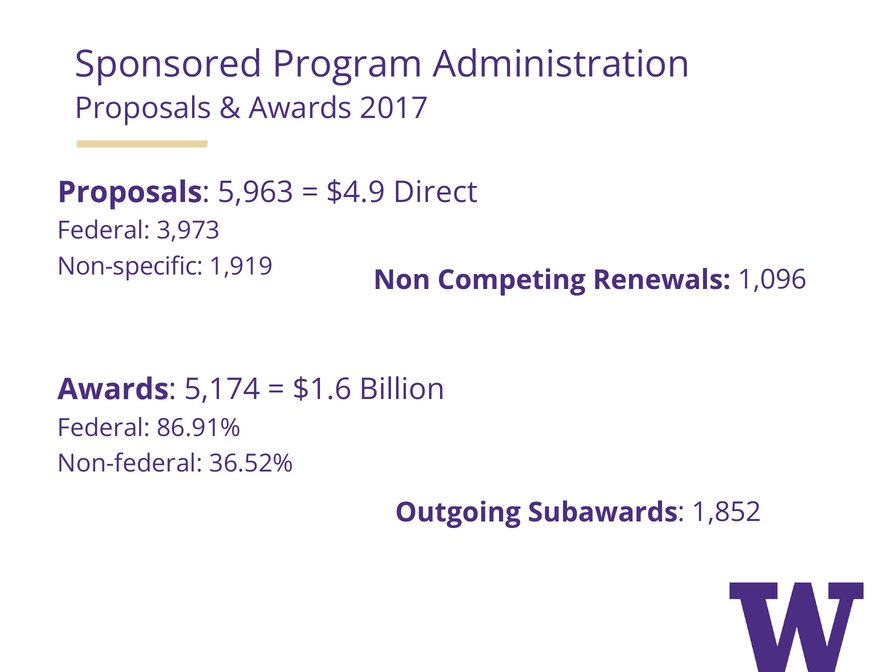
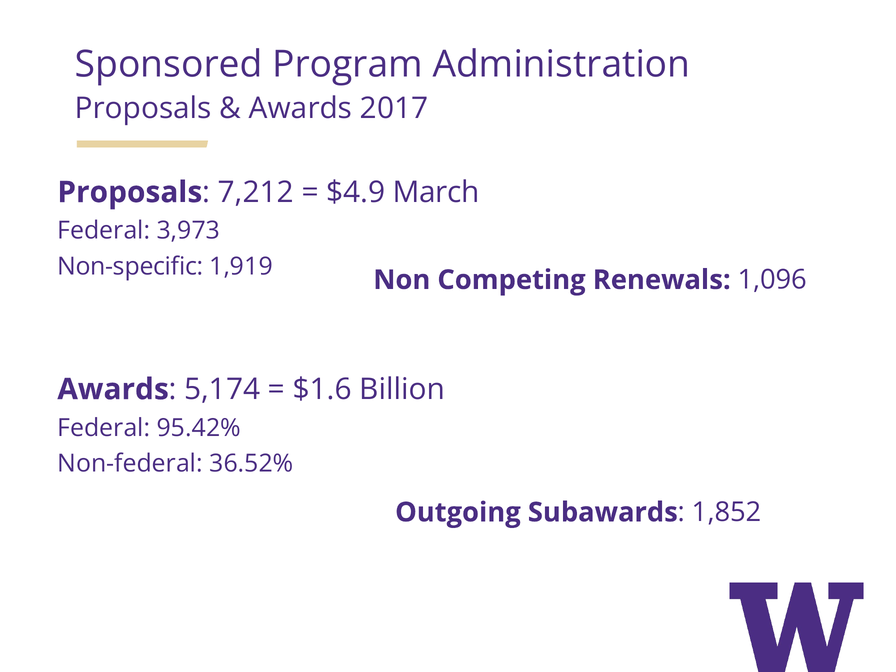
5,963: 5,963 -> 7,212
Direct: Direct -> March
86.91%: 86.91% -> 95.42%
